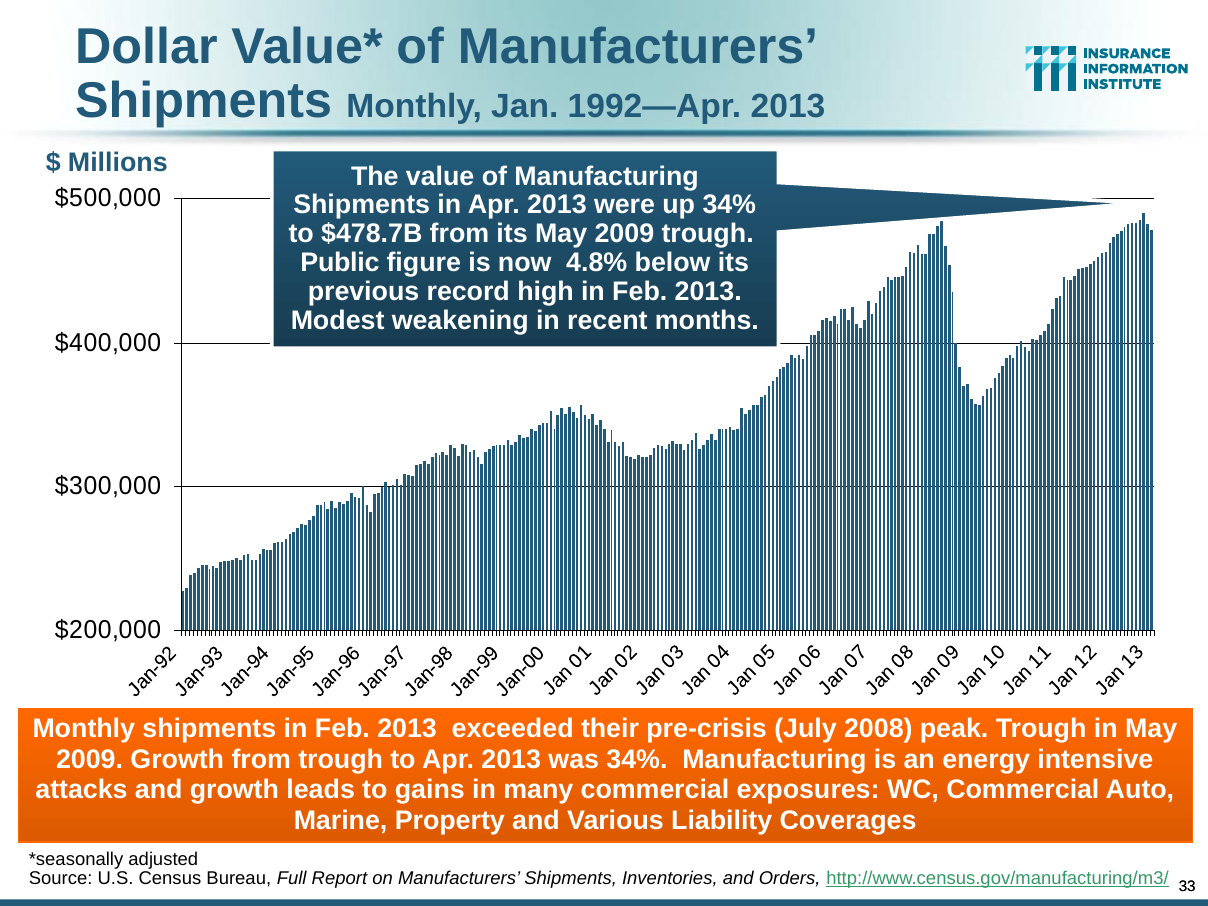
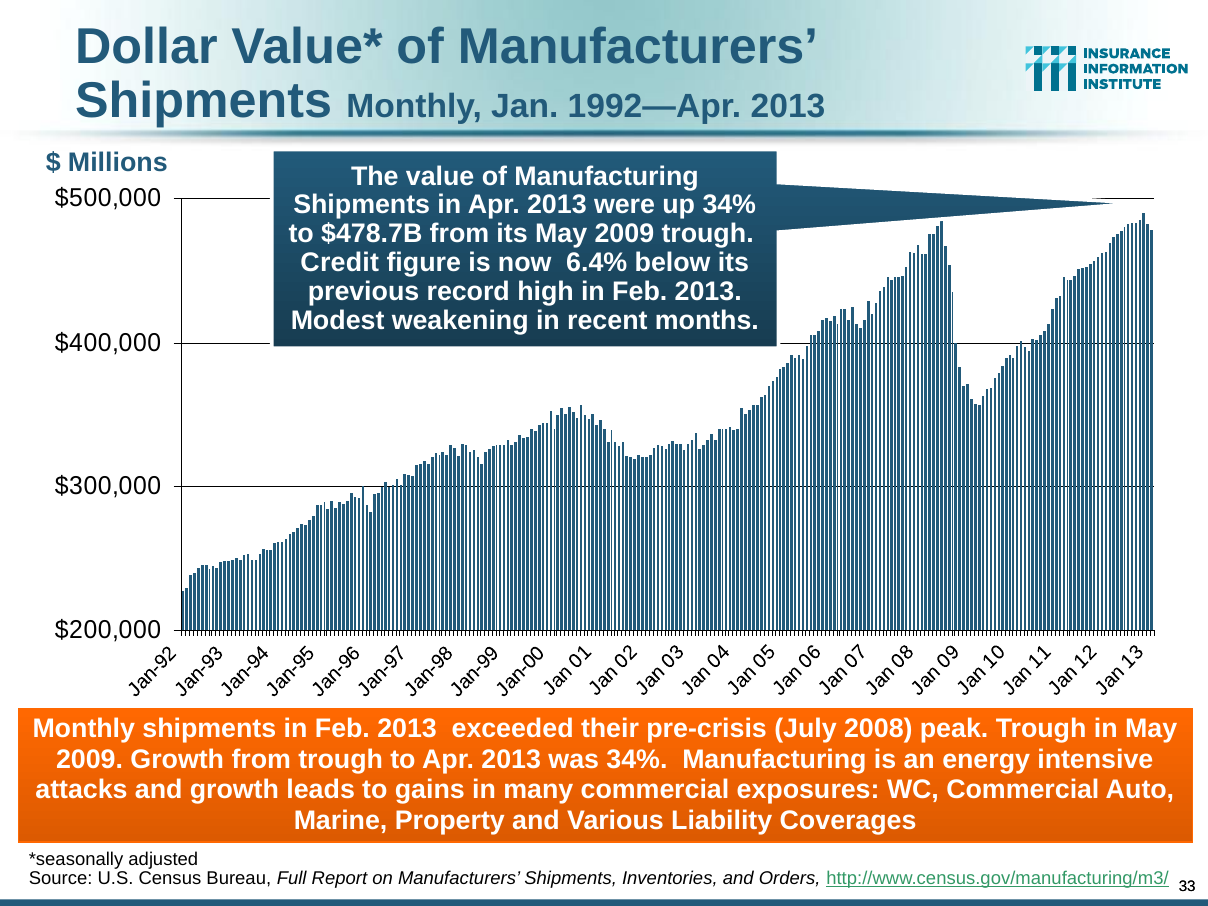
Public: Public -> Credit
4.8%: 4.8% -> 6.4%
